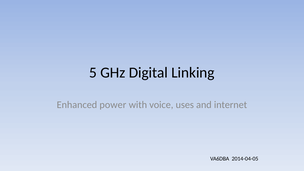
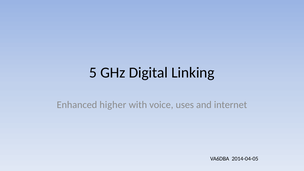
power: power -> higher
